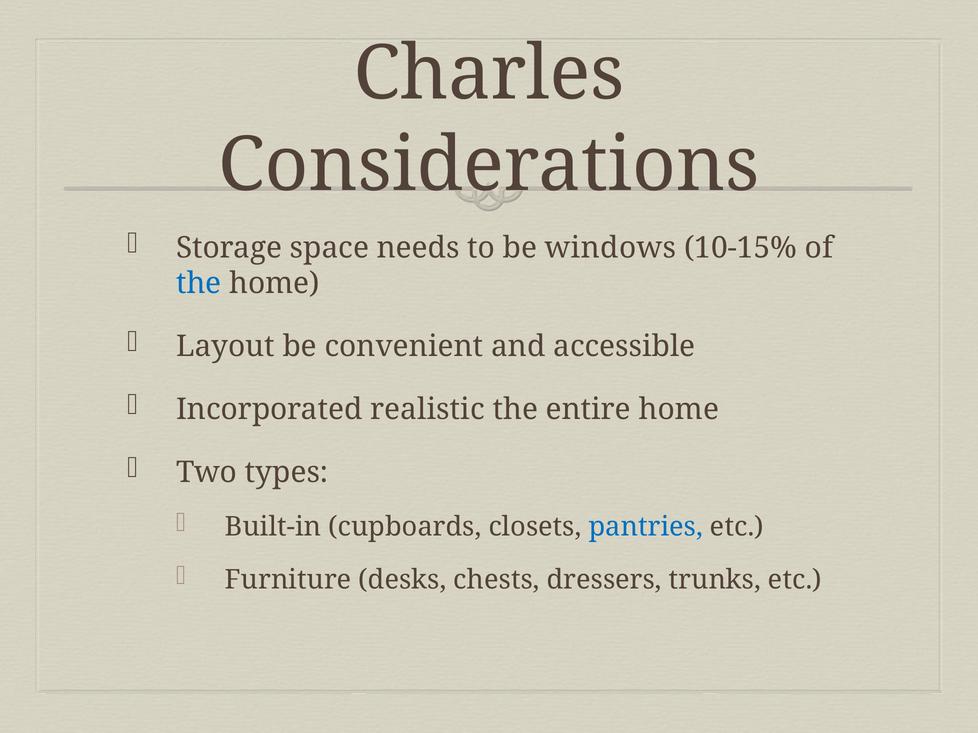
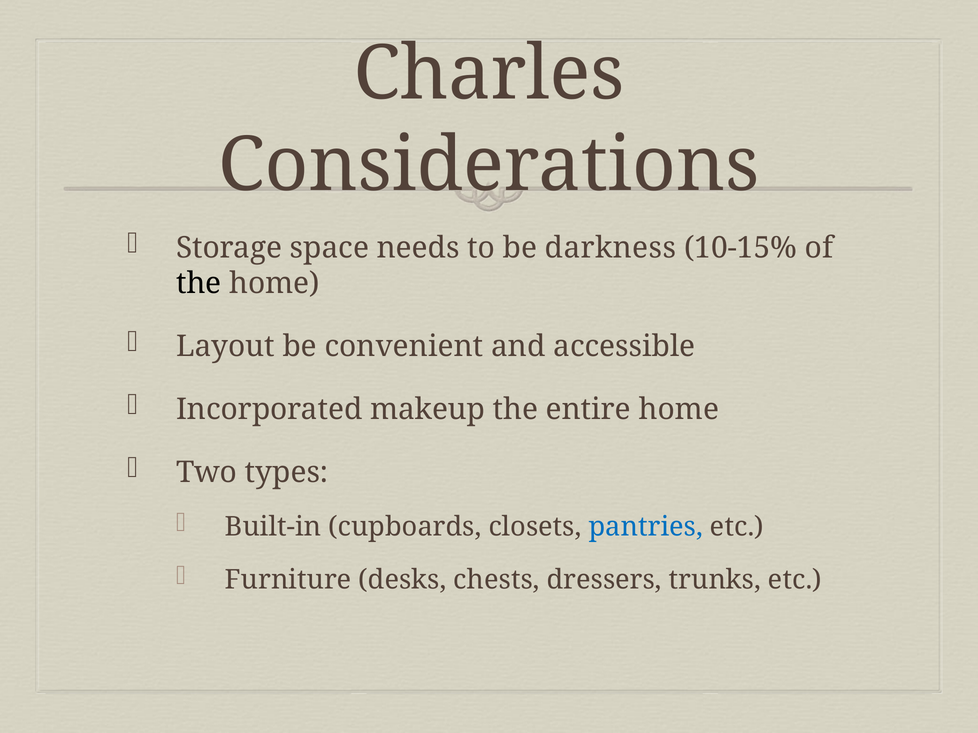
windows: windows -> darkness
the at (199, 284) colour: blue -> black
realistic: realistic -> makeup
